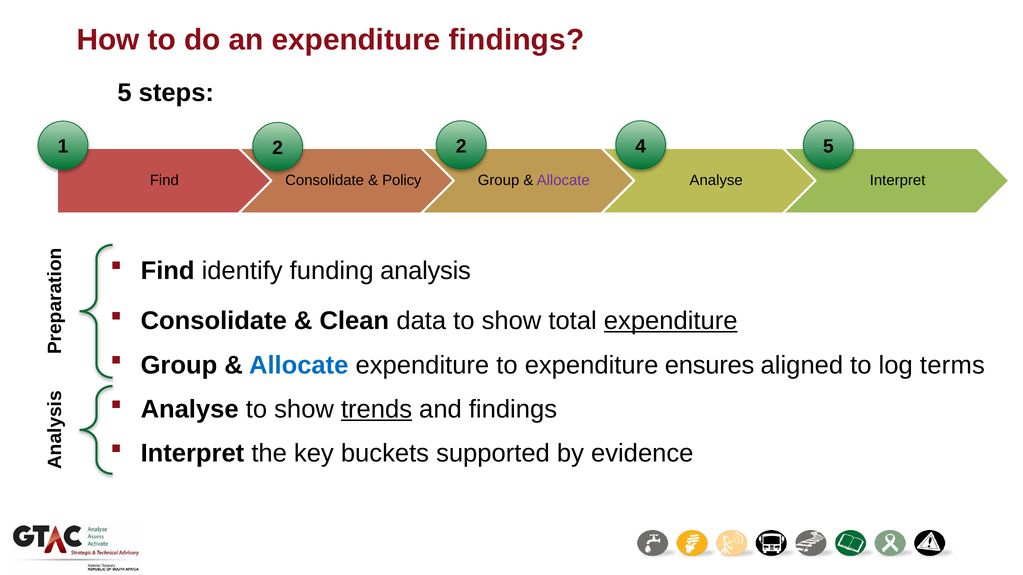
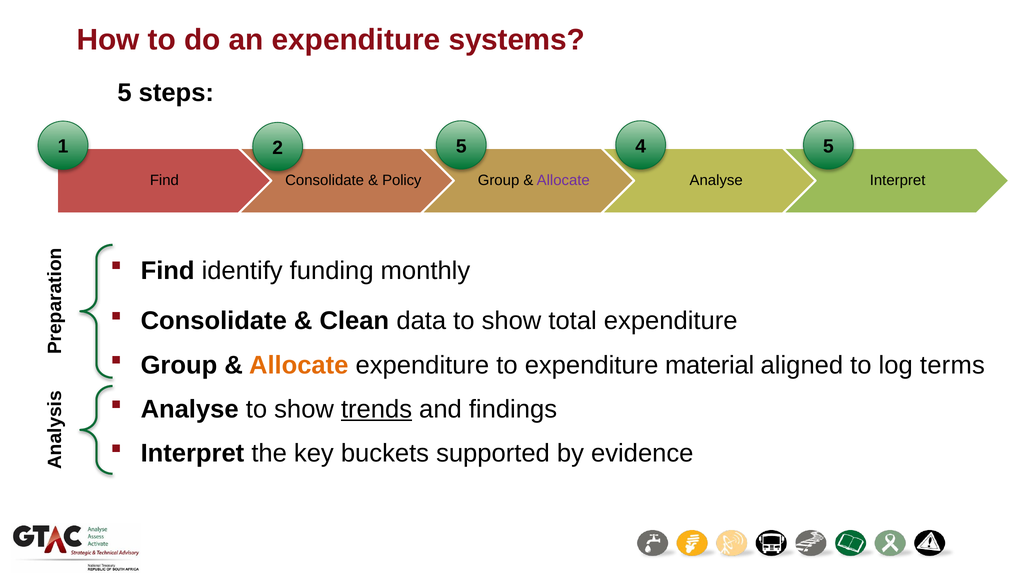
expenditure findings: findings -> systems
2 2: 2 -> 5
analysis: analysis -> monthly
expenditure at (671, 321) underline: present -> none
Allocate at (299, 365) colour: blue -> orange
ensures: ensures -> material
